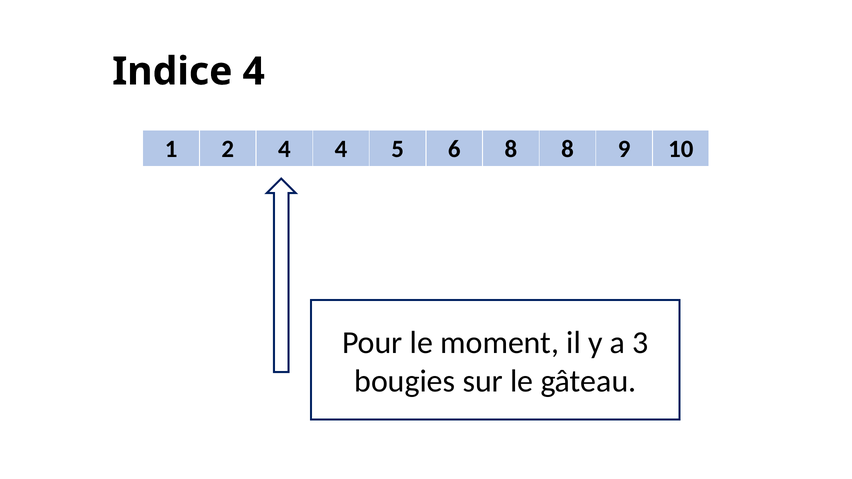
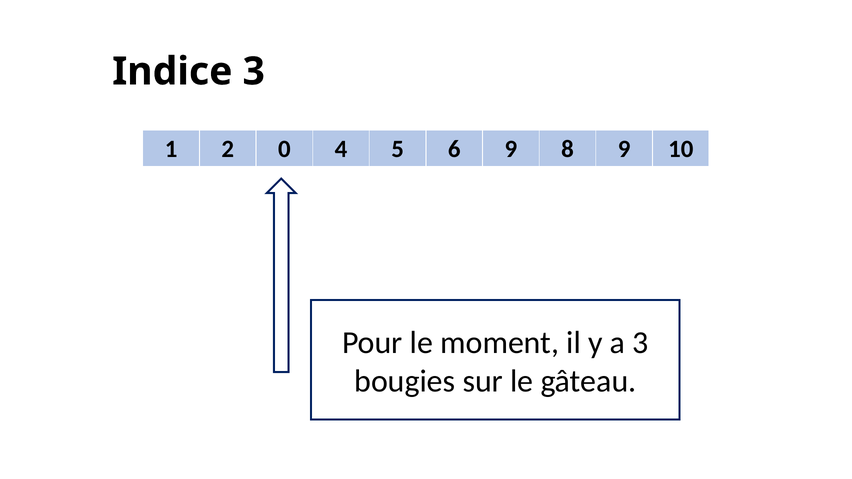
Indice 4: 4 -> 3
2 4: 4 -> 0
6 8: 8 -> 9
